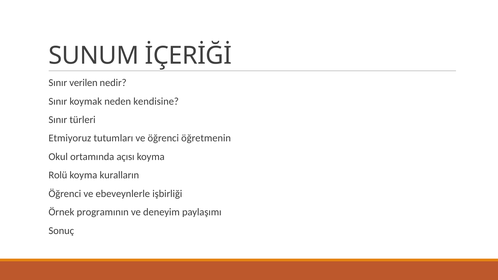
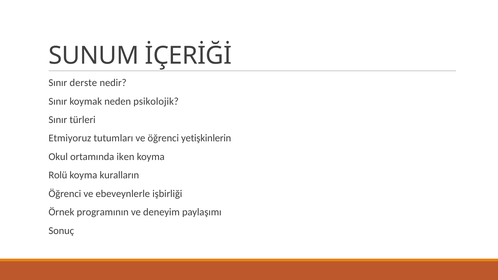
verilen: verilen -> derste
kendisine: kendisine -> psikolojik
öğretmenin: öğretmenin -> yetişkinlerin
açısı: açısı -> iken
